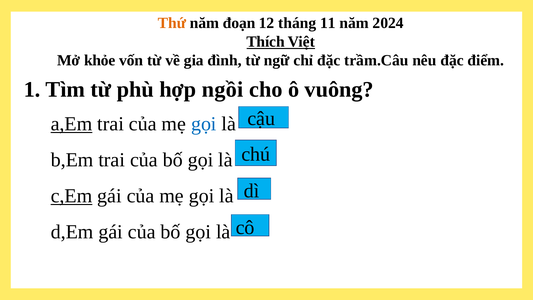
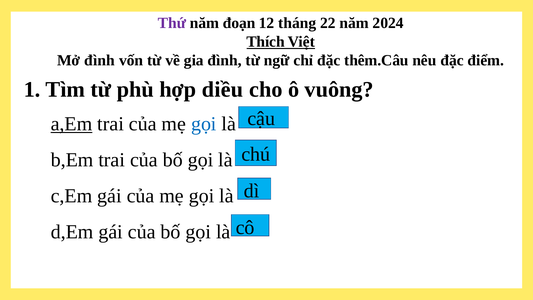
Thứ colour: orange -> purple
11: 11 -> 22
Mở khỏe: khỏe -> đình
trầm.Câu: trầm.Câu -> thêm.Câu
ngồi: ngồi -> diều
c,Em underline: present -> none
